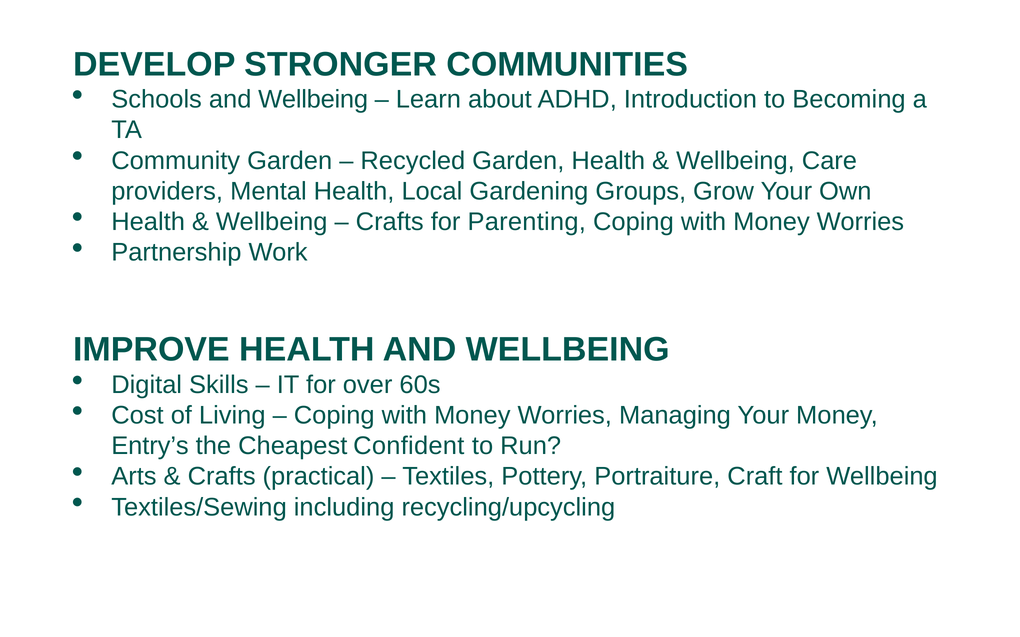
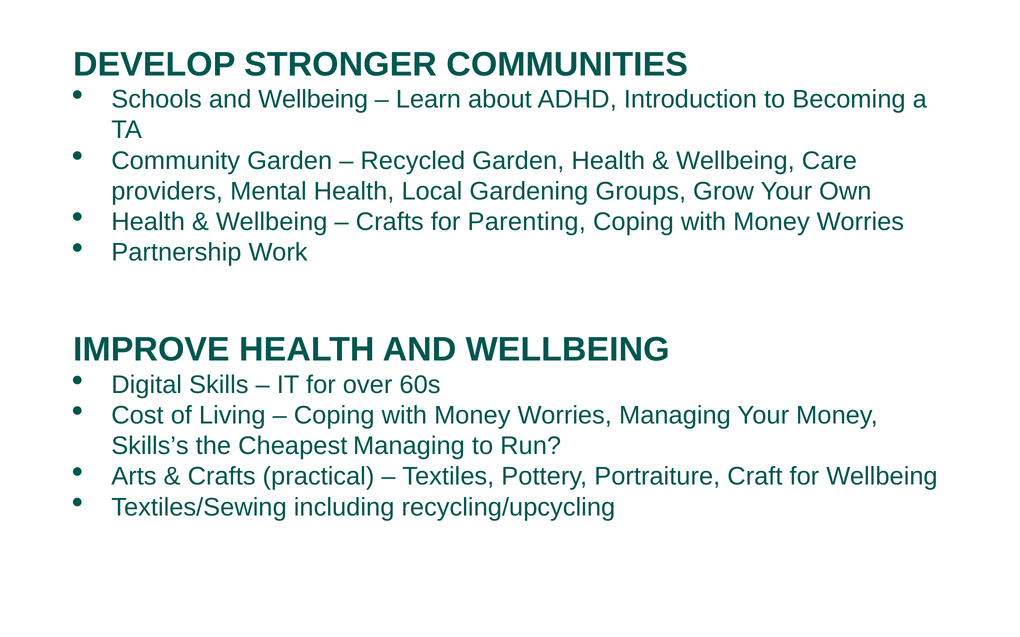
Entry’s: Entry’s -> Skills’s
Cheapest Confident: Confident -> Managing
